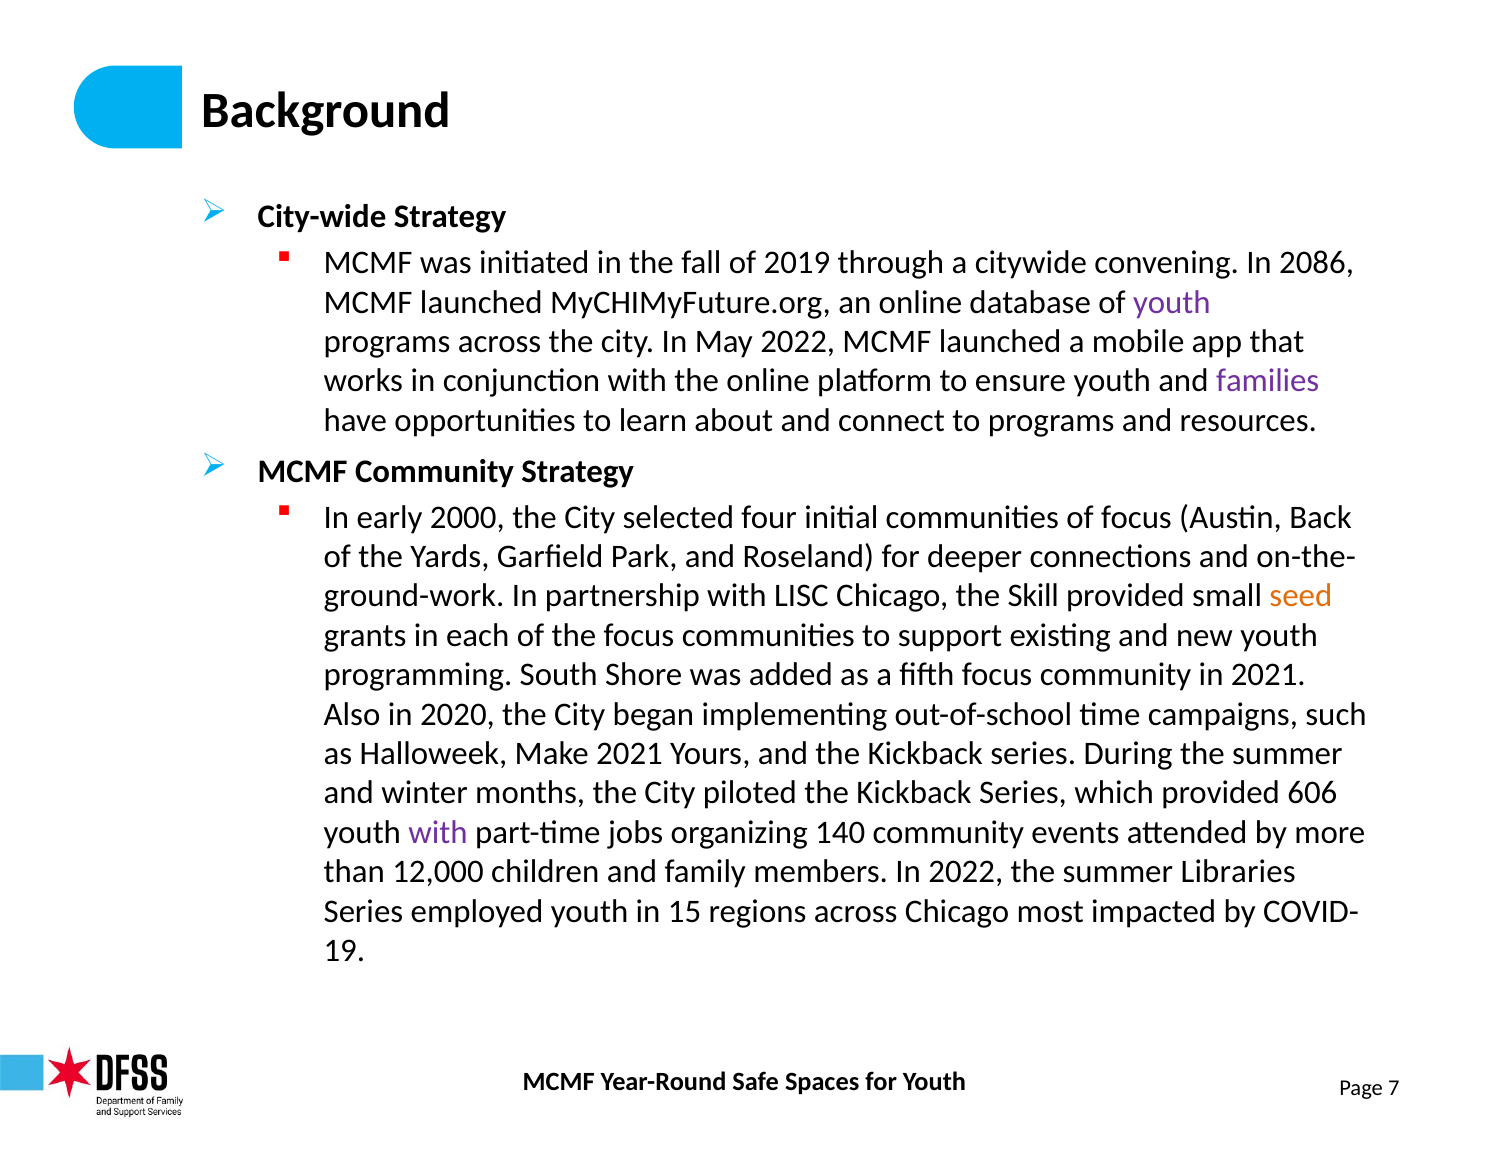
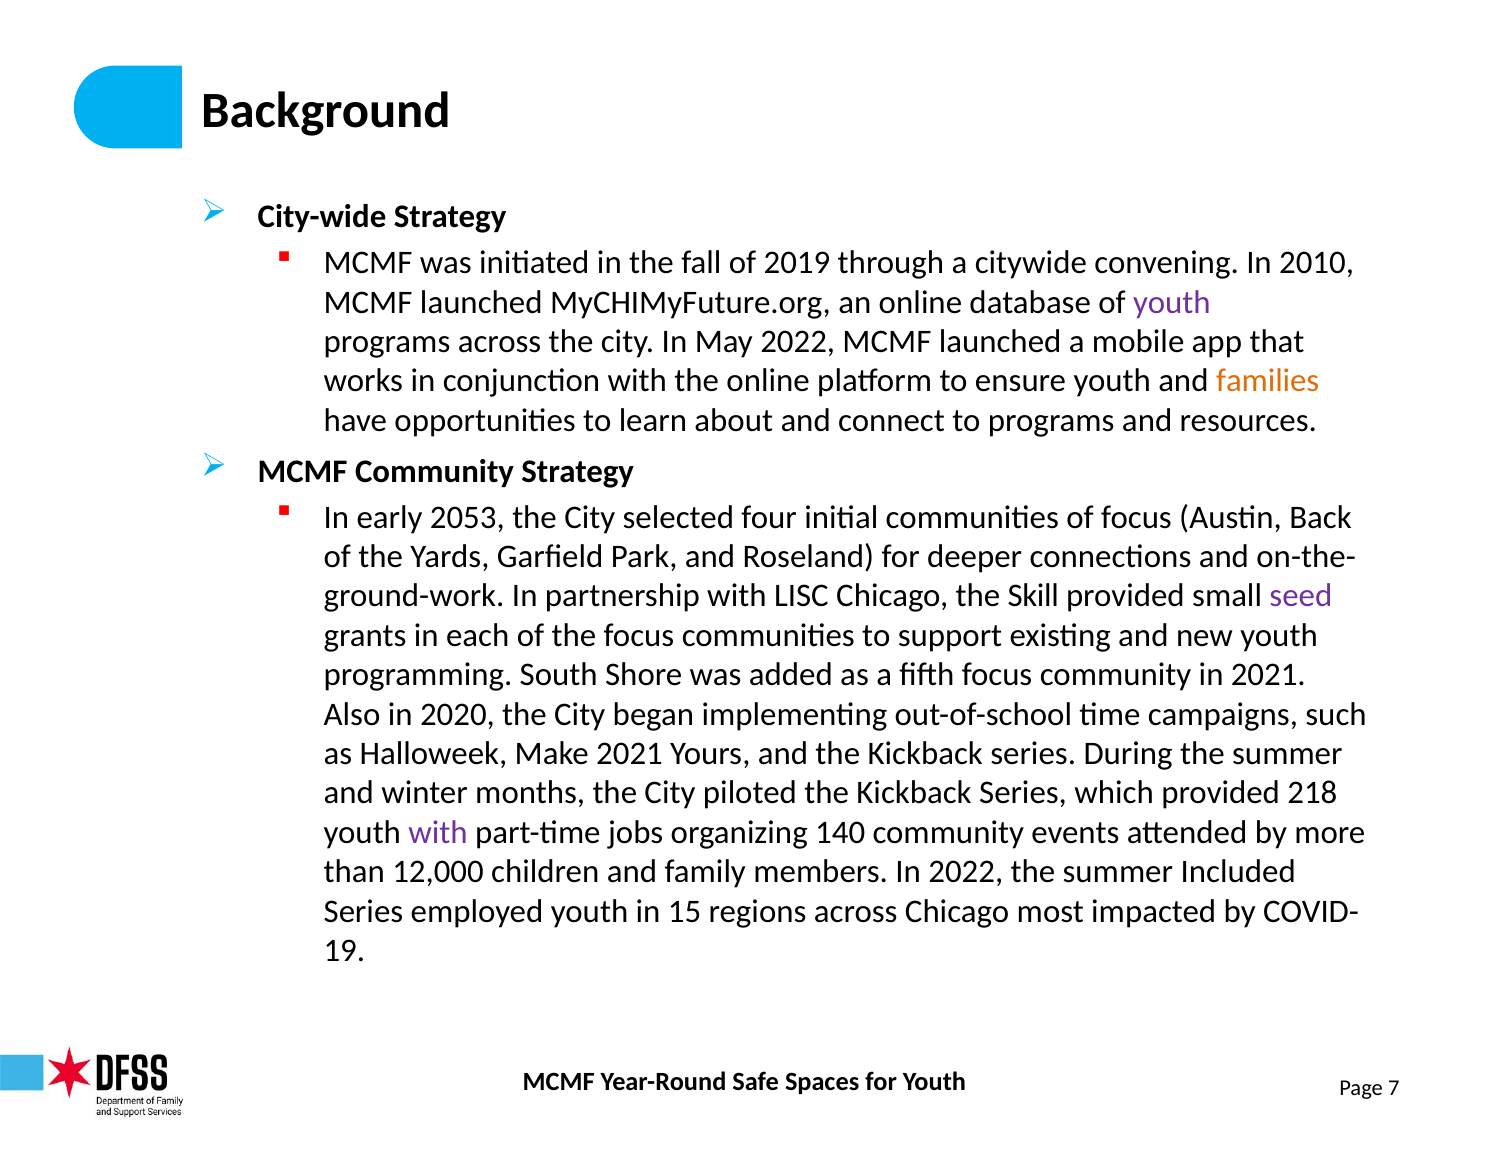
2086: 2086 -> 2010
families colour: purple -> orange
2000: 2000 -> 2053
seed colour: orange -> purple
606: 606 -> 218
Libraries: Libraries -> Included
